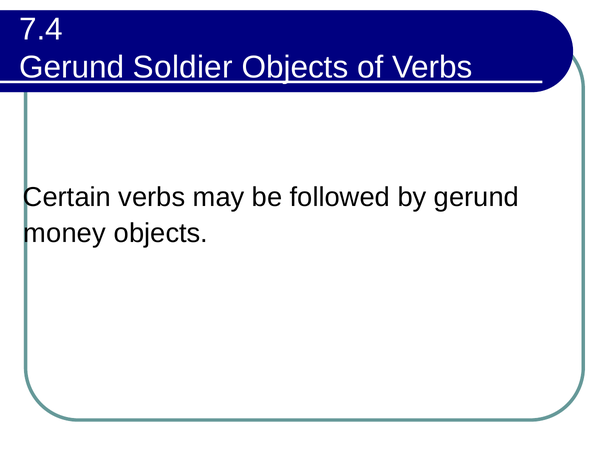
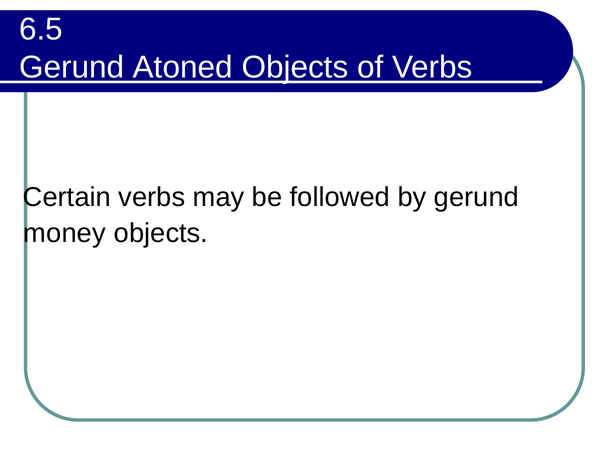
7.4: 7.4 -> 6.5
Soldier: Soldier -> Atoned
